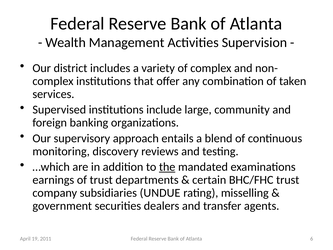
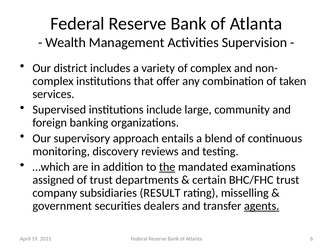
earnings: earnings -> assigned
UNDUE: UNDUE -> RESULT
agents underline: none -> present
